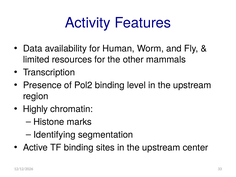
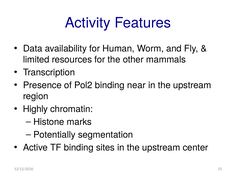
level: level -> near
Identifying: Identifying -> Potentially
